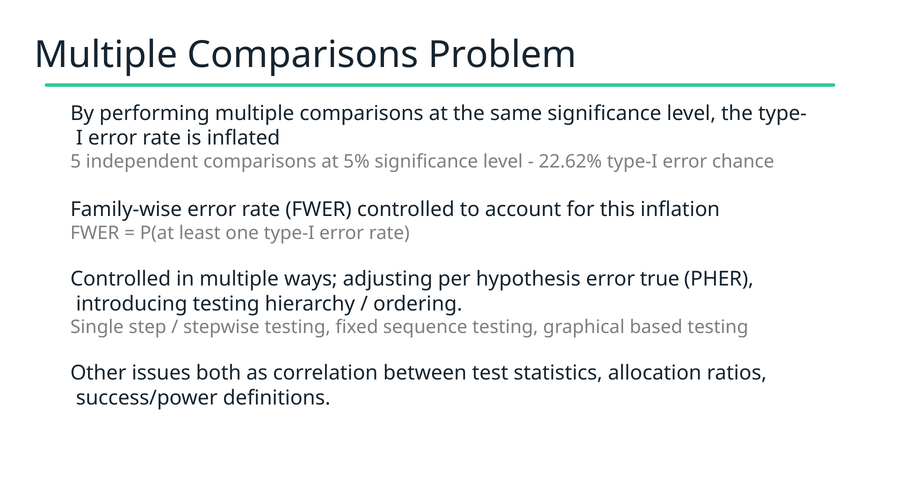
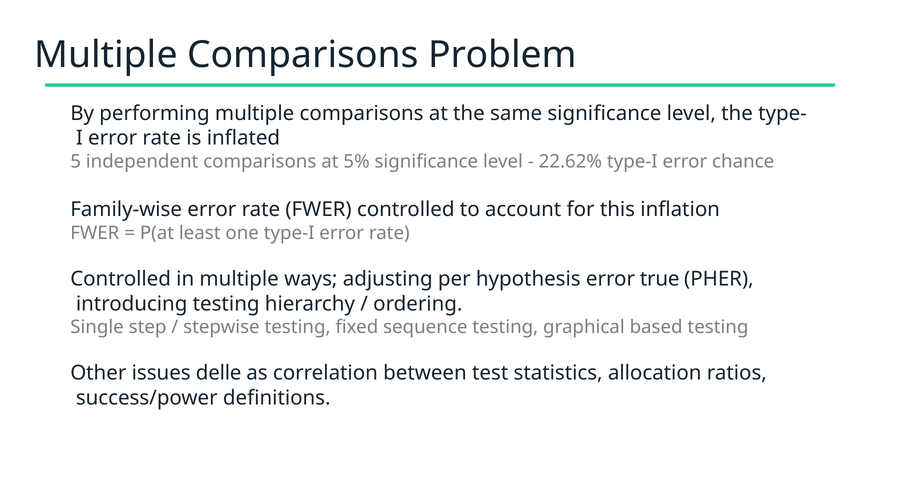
both: both -> delle
